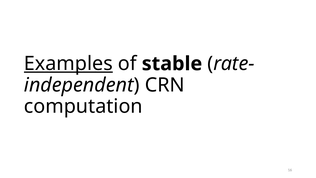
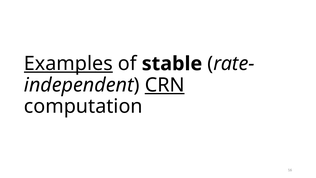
CRN underline: none -> present
